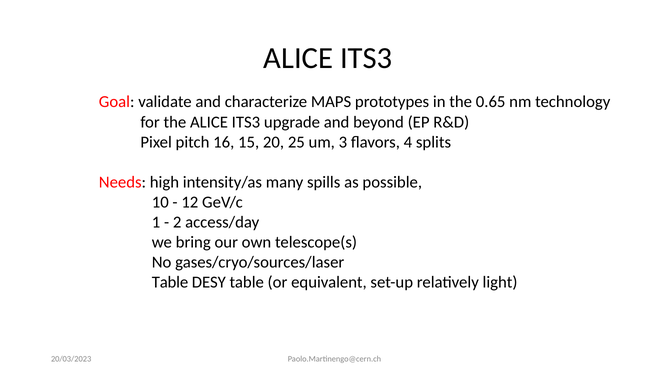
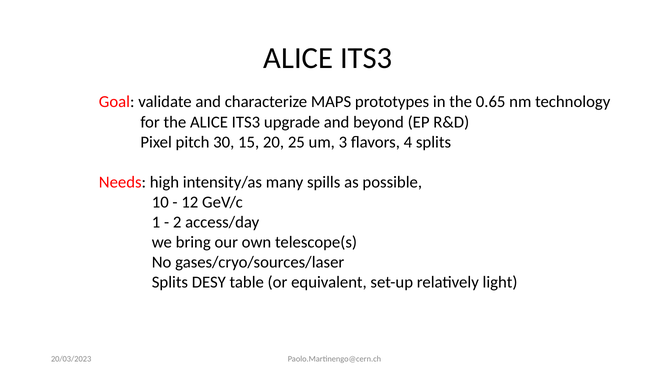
16: 16 -> 30
Table at (170, 283): Table -> Splits
